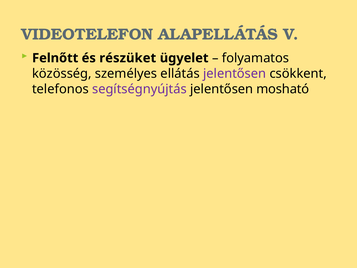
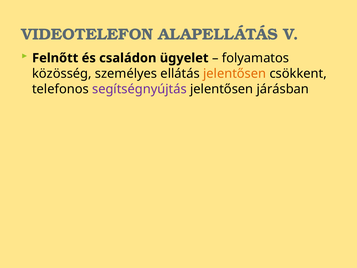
részüket: részüket -> családon
jelentősen at (235, 73) colour: purple -> orange
mosható: mosható -> járásban
